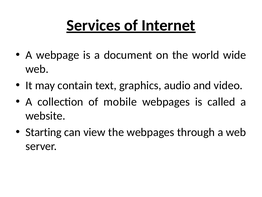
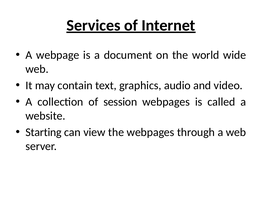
mobile: mobile -> session
